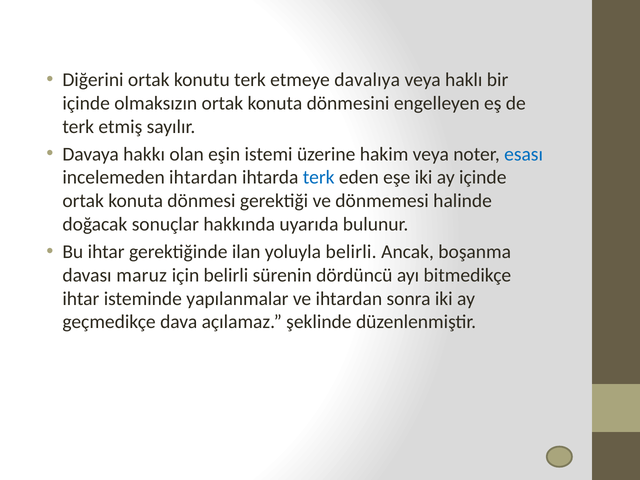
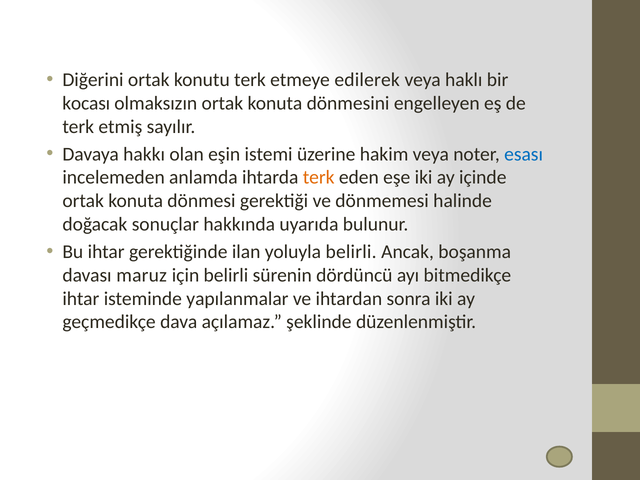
davalıya: davalıya -> edilerek
içinde at (86, 103): içinde -> kocası
incelemeden ihtardan: ihtardan -> anlamda
terk at (319, 178) colour: blue -> orange
